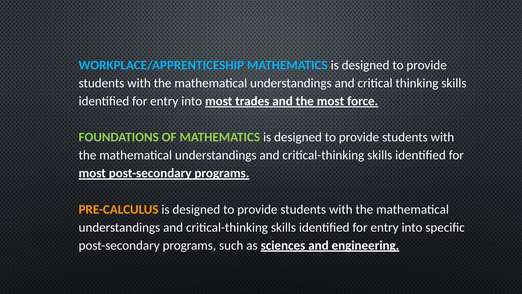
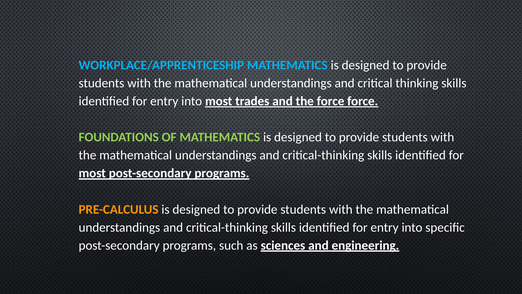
the most: most -> force
